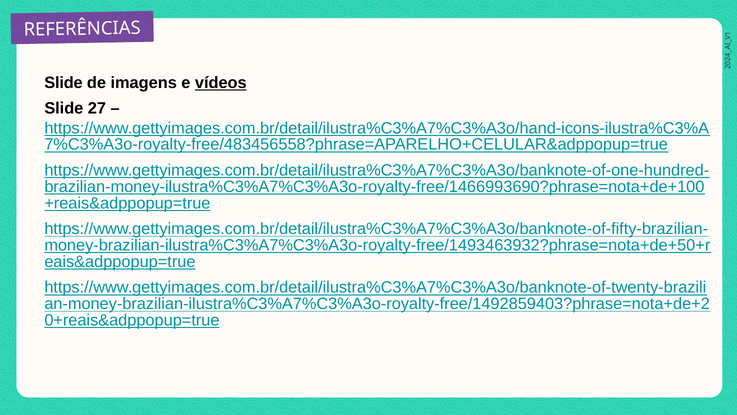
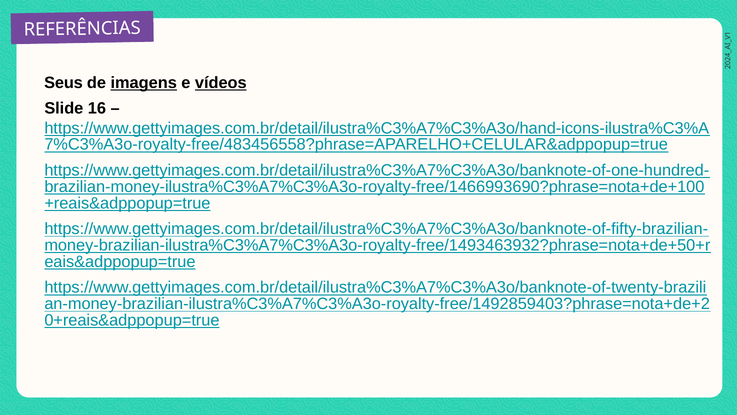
Slide at (64, 83): Slide -> Seus
imagens underline: none -> present
27: 27 -> 16
